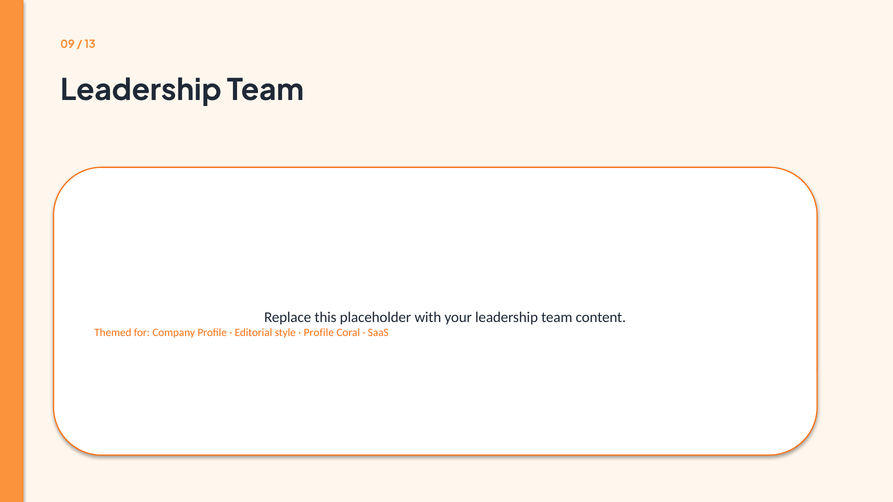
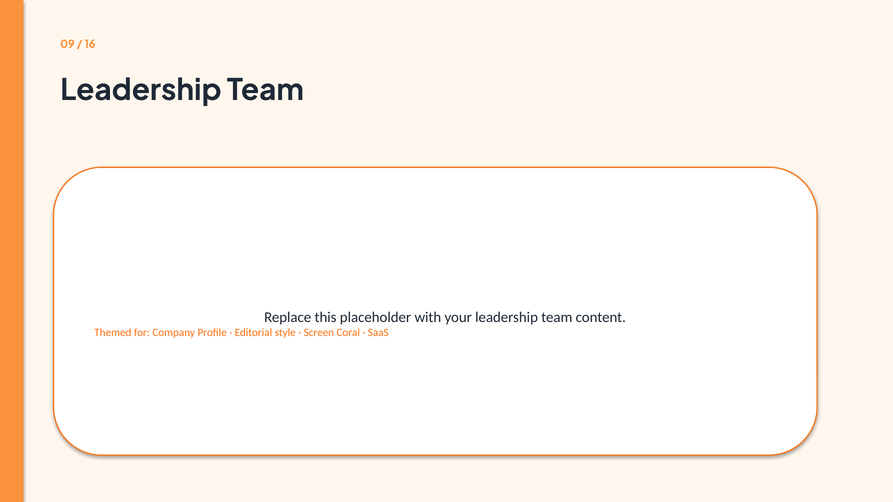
13: 13 -> 16
Profile at (319, 333): Profile -> Screen
